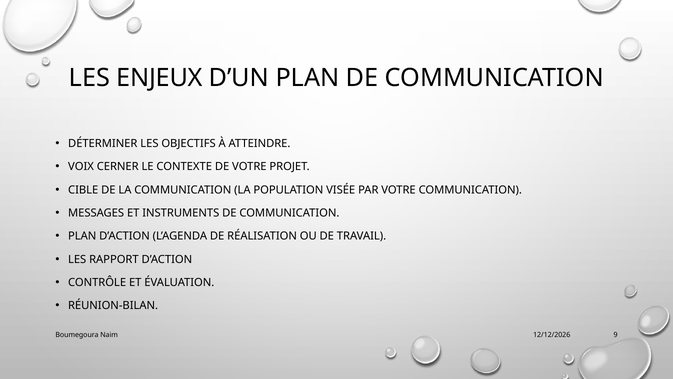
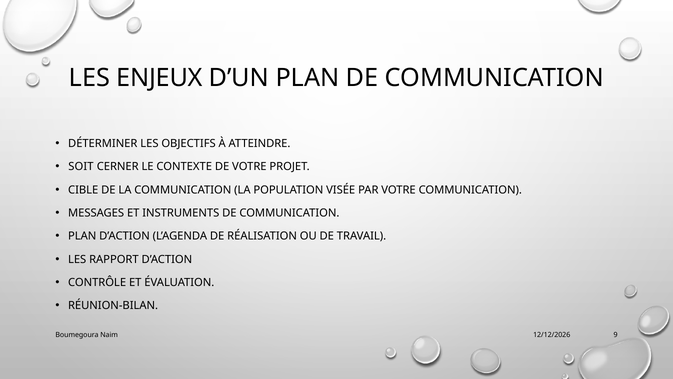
VOIX: VOIX -> SOIT
